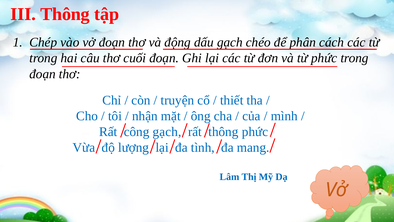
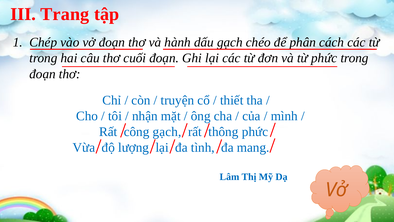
III Thông: Thông -> Trang
động: động -> hành
